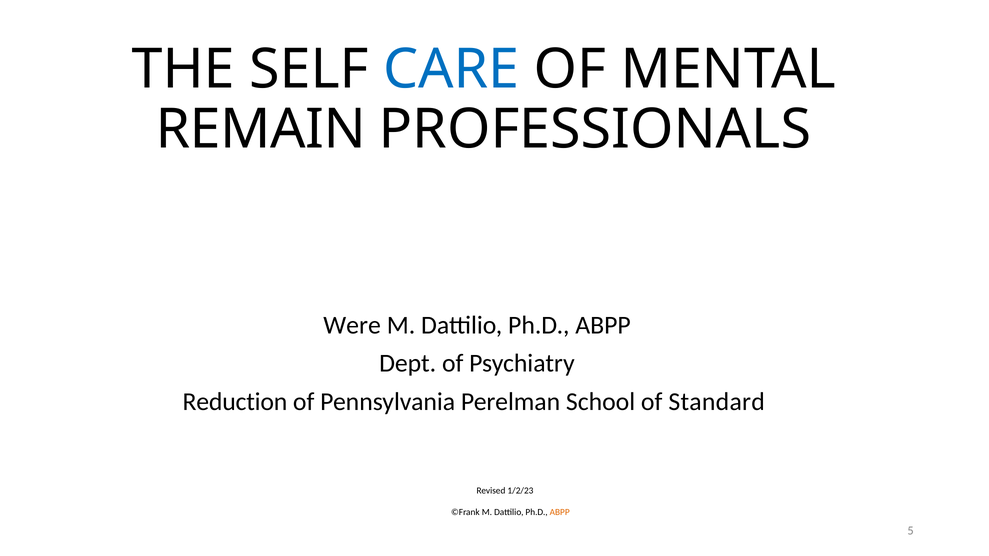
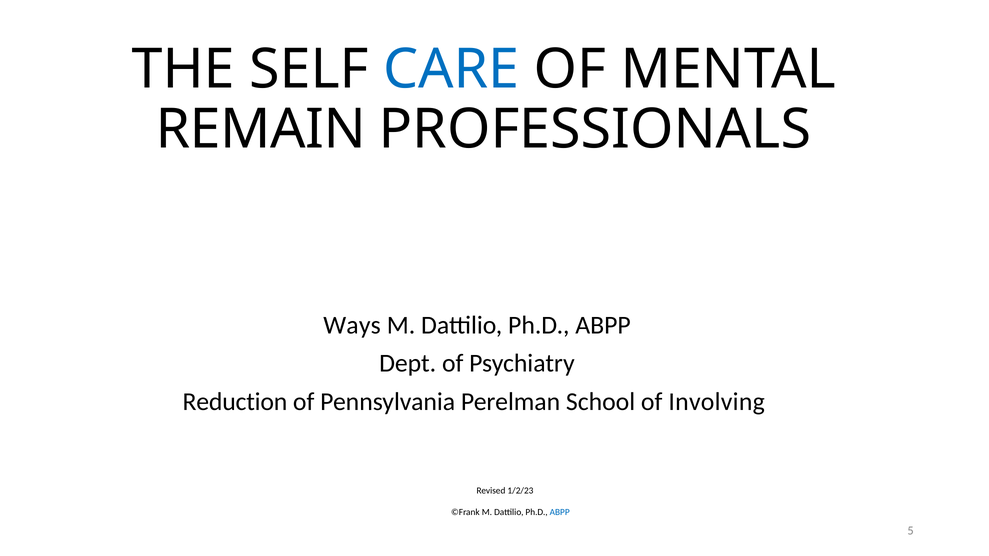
Were: Were -> Ways
Standard: Standard -> Involving
ABPP at (560, 512) colour: orange -> blue
